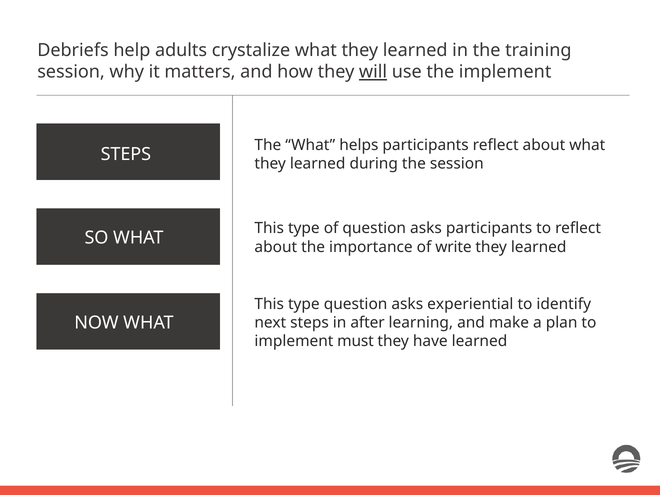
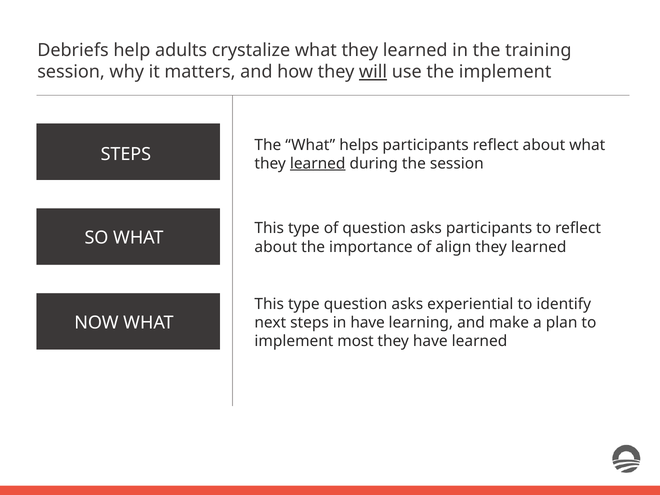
learned at (318, 164) underline: none -> present
write: write -> align
in after: after -> have
must: must -> most
